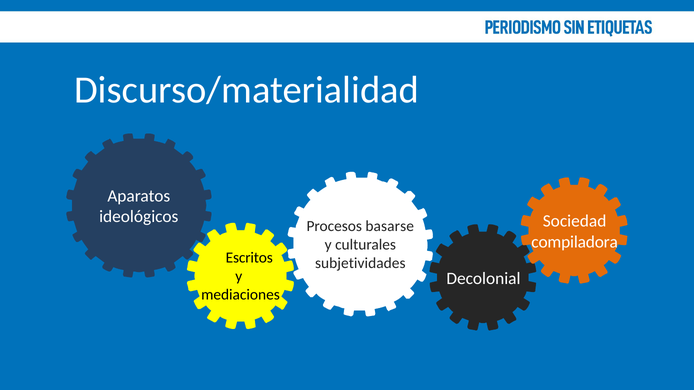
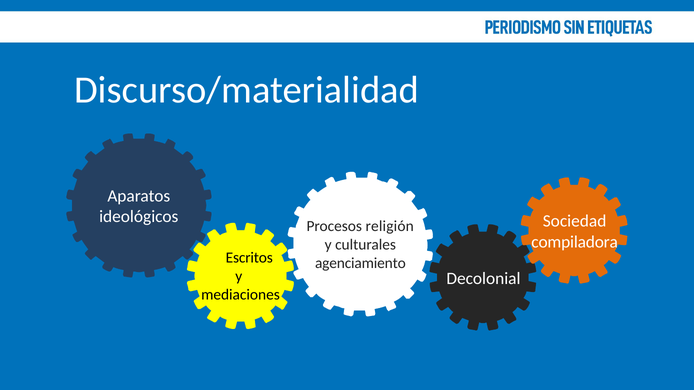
basarse: basarse -> religión
subjetividades: subjetividades -> agenciamiento
